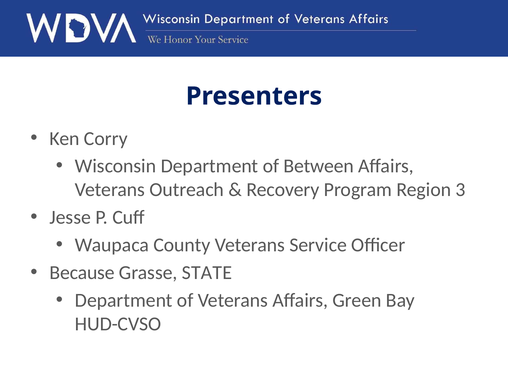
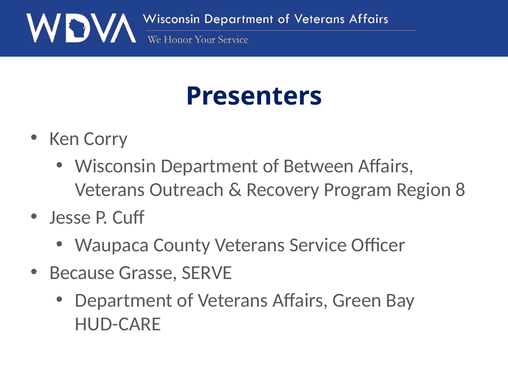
3: 3 -> 8
STATE: STATE -> SERVE
HUD-CVSO: HUD-CVSO -> HUD-CARE
